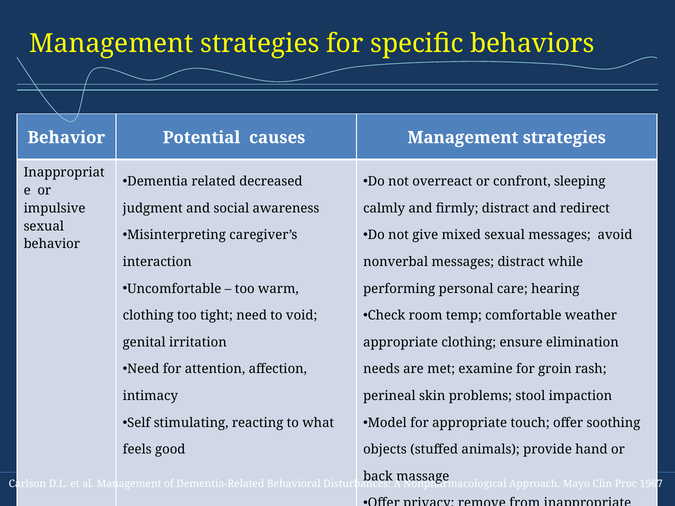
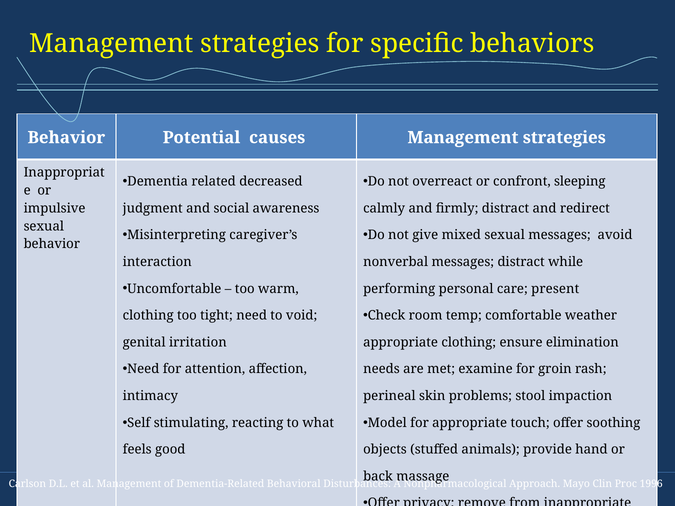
hearing: hearing -> present
1967: 1967 -> 1996
